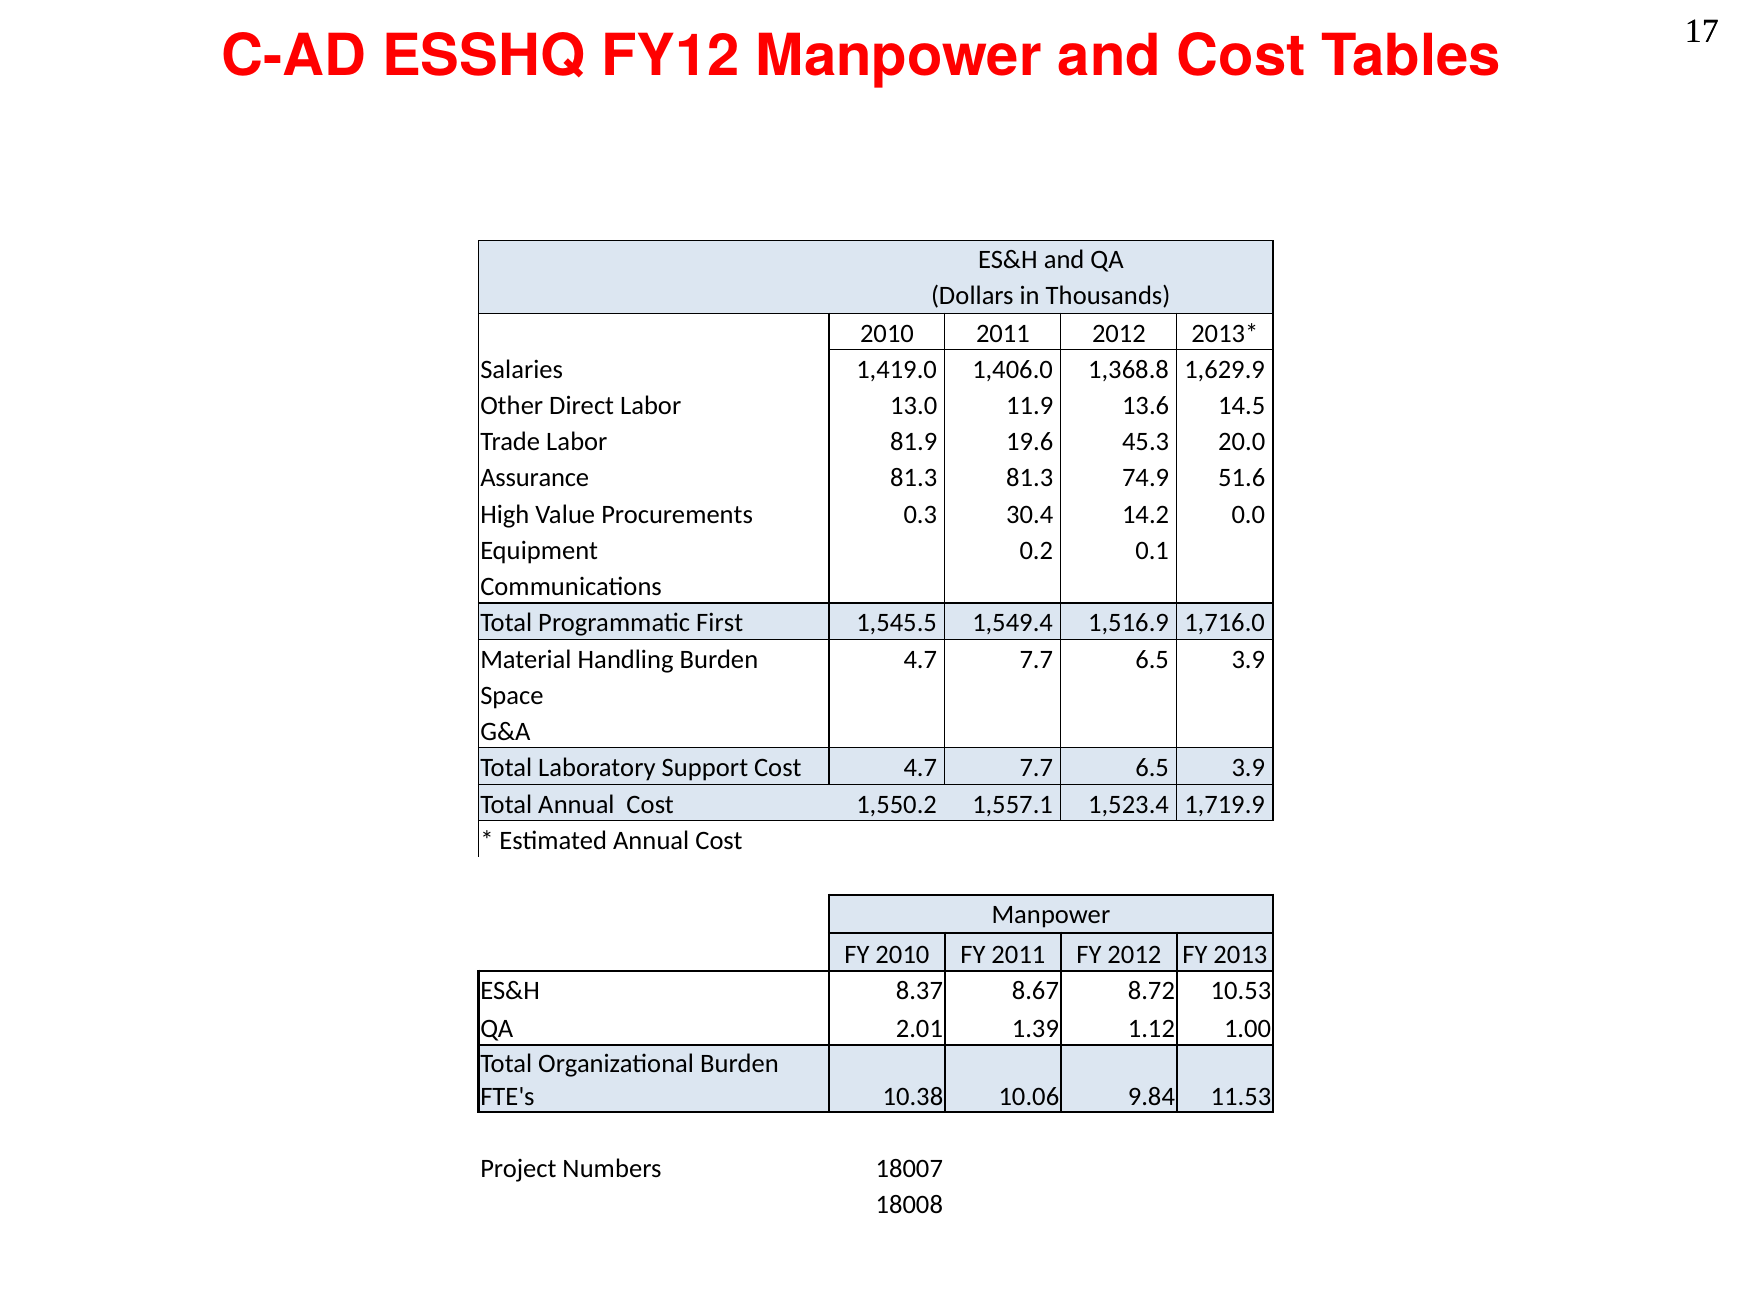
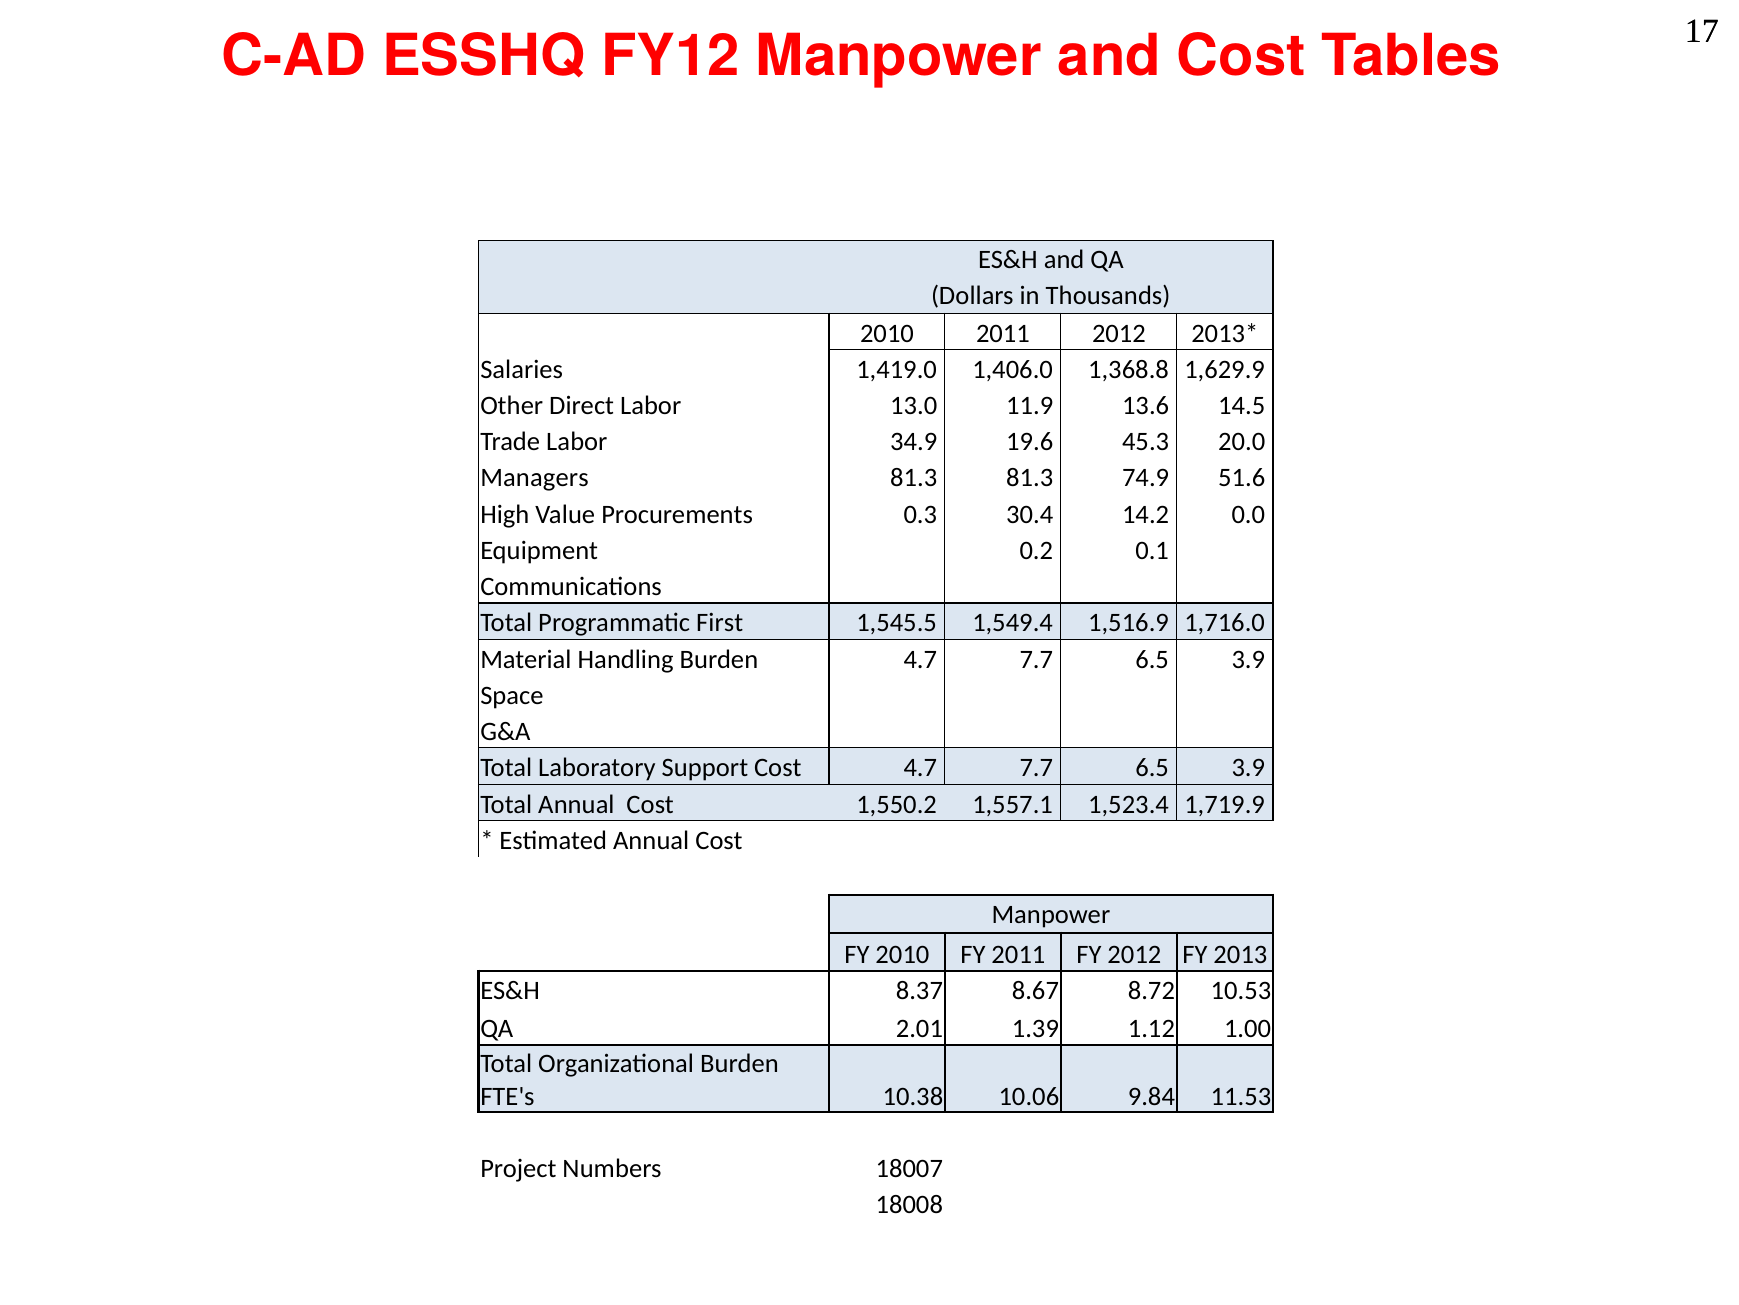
81.9: 81.9 -> 34.9
Assurance: Assurance -> Managers
